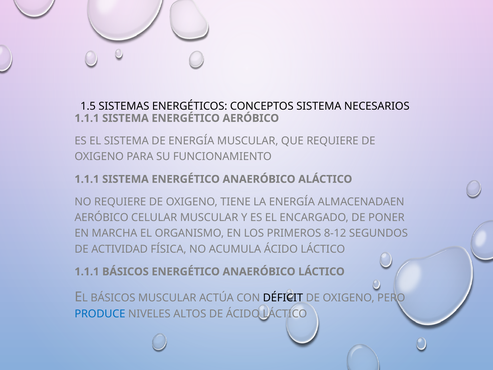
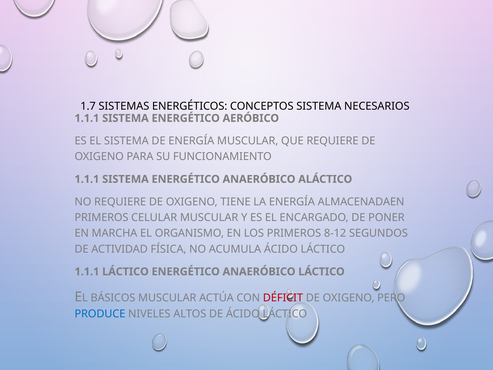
1.5: 1.5 -> 1.7
AERÓBICO at (102, 217): AERÓBICO -> PRIMEROS
1.1.1 BÁSICOS: BÁSICOS -> LÁCTICO
DÉFICIT colour: black -> red
